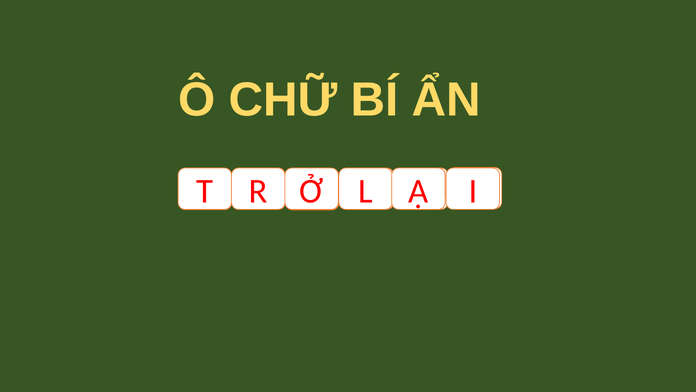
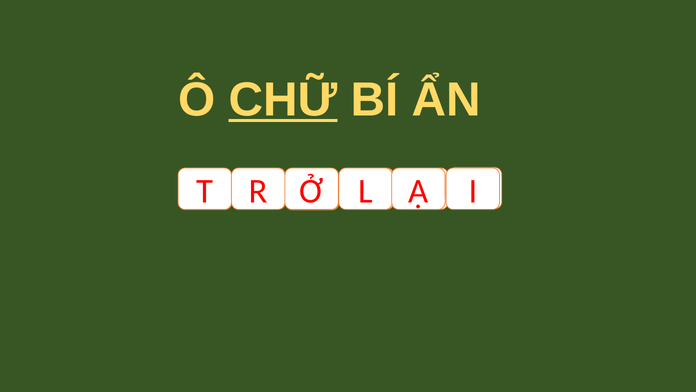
CHỮ underline: none -> present
